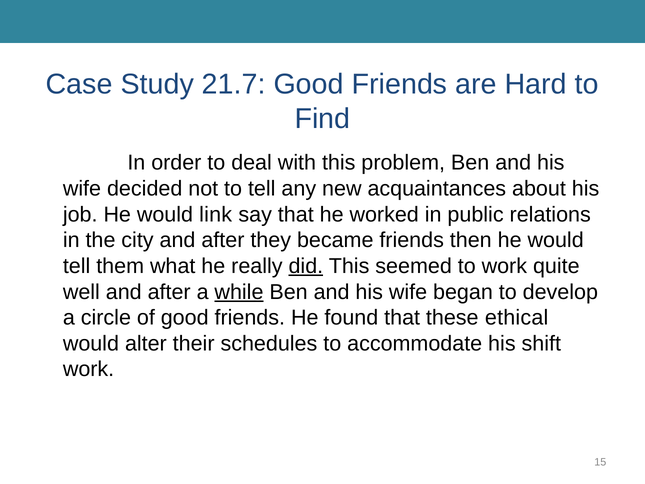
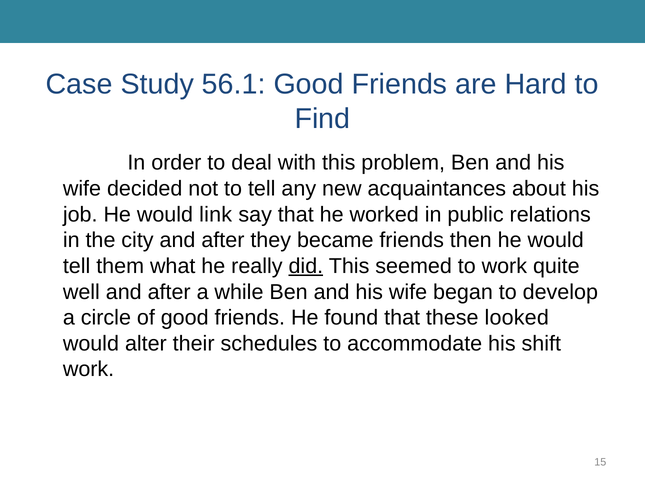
21.7: 21.7 -> 56.1
while underline: present -> none
ethical: ethical -> looked
